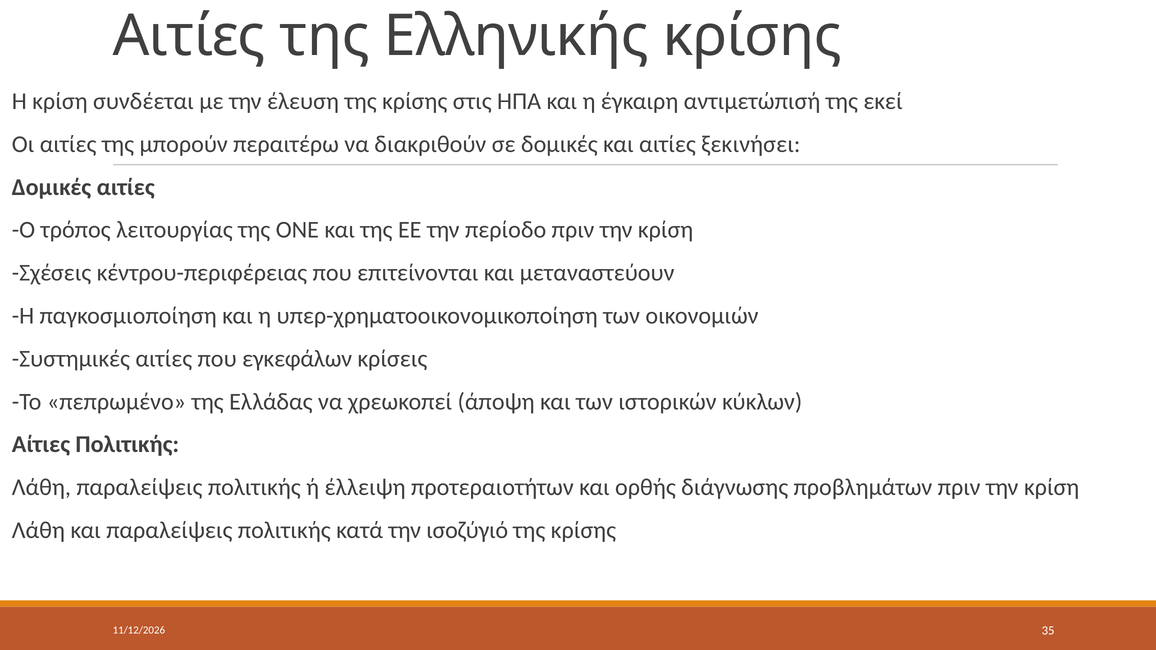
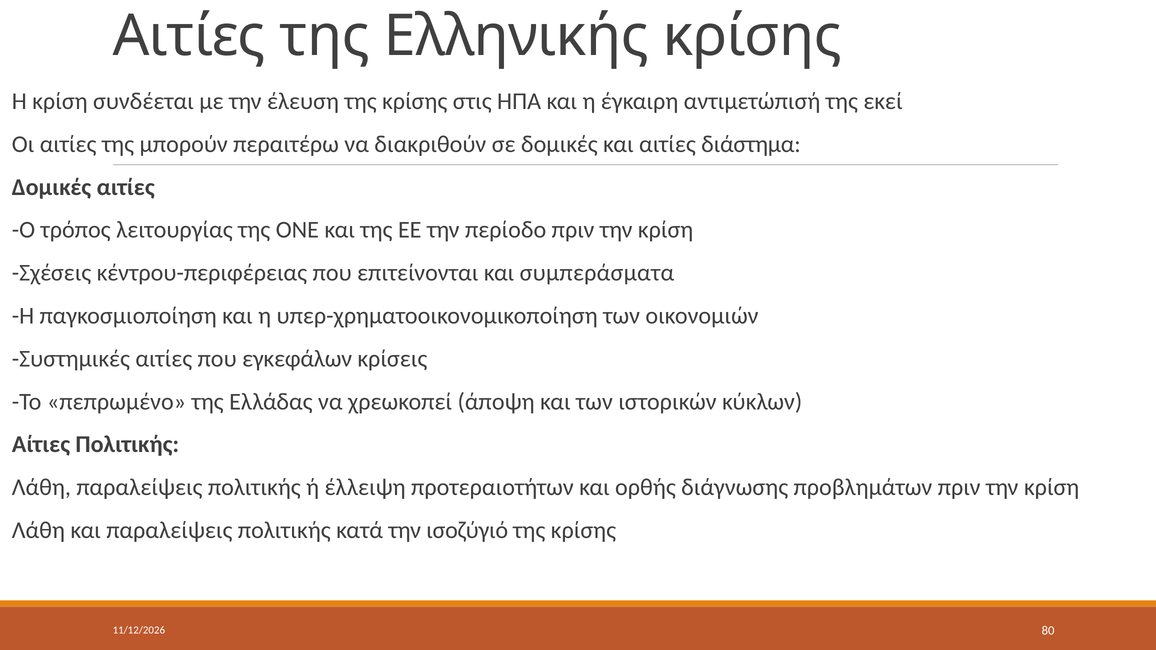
ξεκινήσει: ξεκινήσει -> διάστημα
μεταναστεύουν: μεταναστεύουν -> συμπεράσματα
35: 35 -> 80
